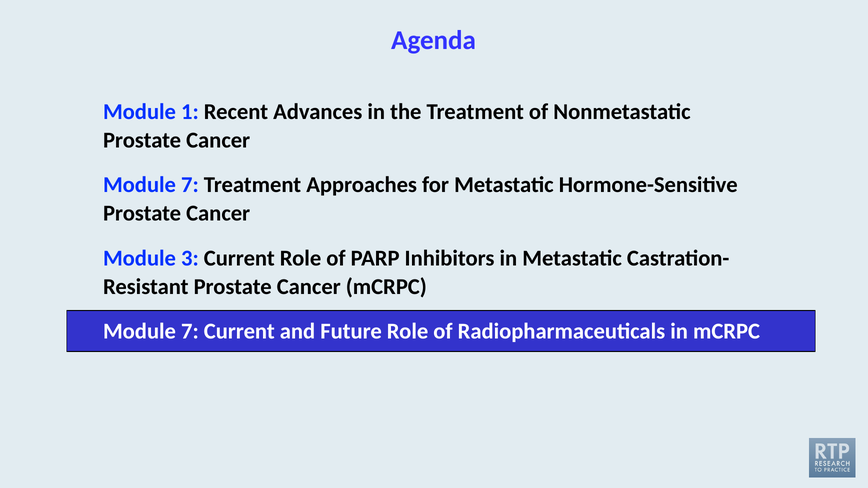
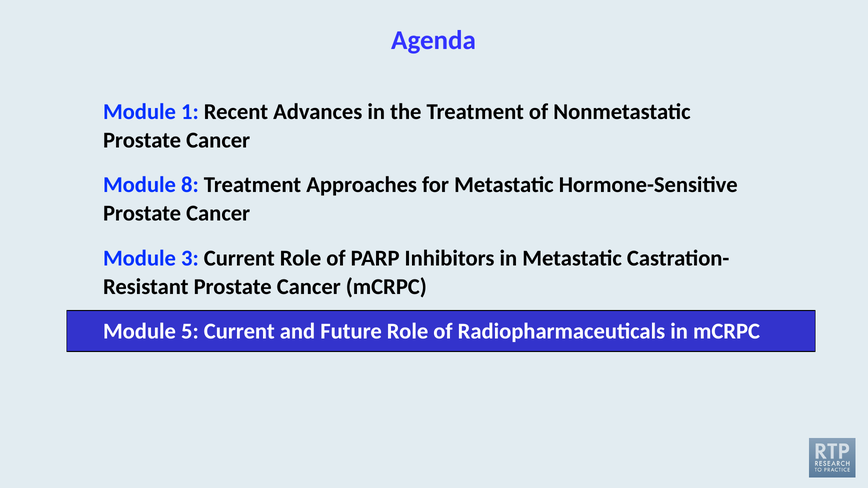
7 at (190, 185): 7 -> 8
7 at (190, 331): 7 -> 5
